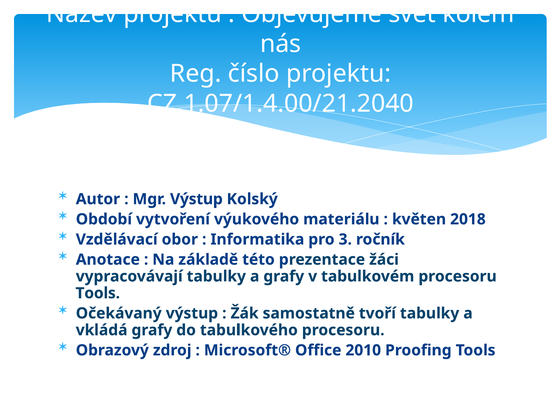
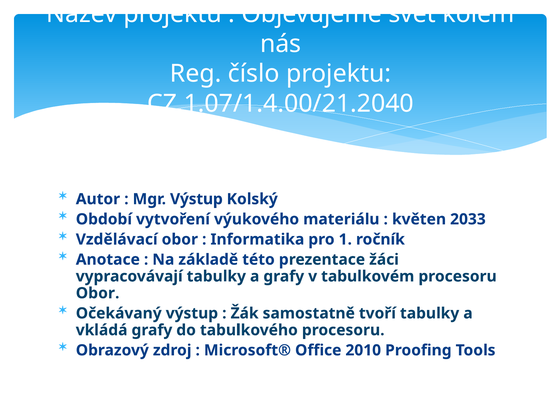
2018: 2018 -> 2033
3: 3 -> 1
Tools at (98, 293): Tools -> Obor
